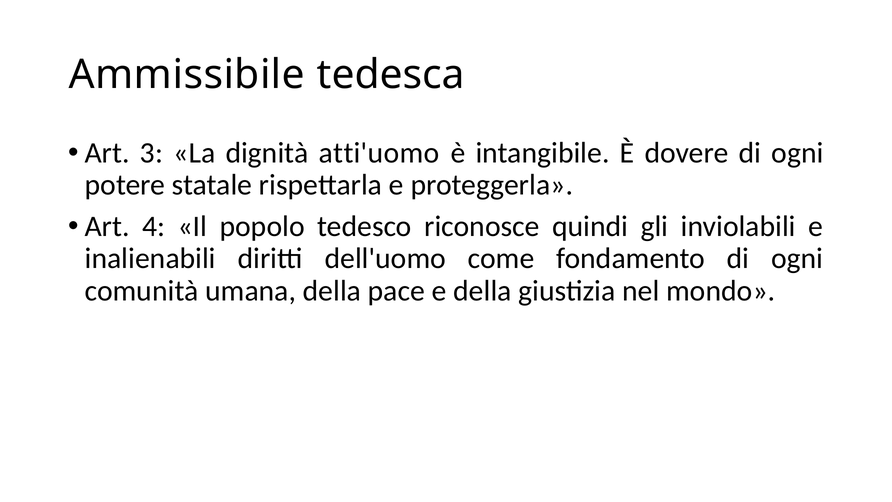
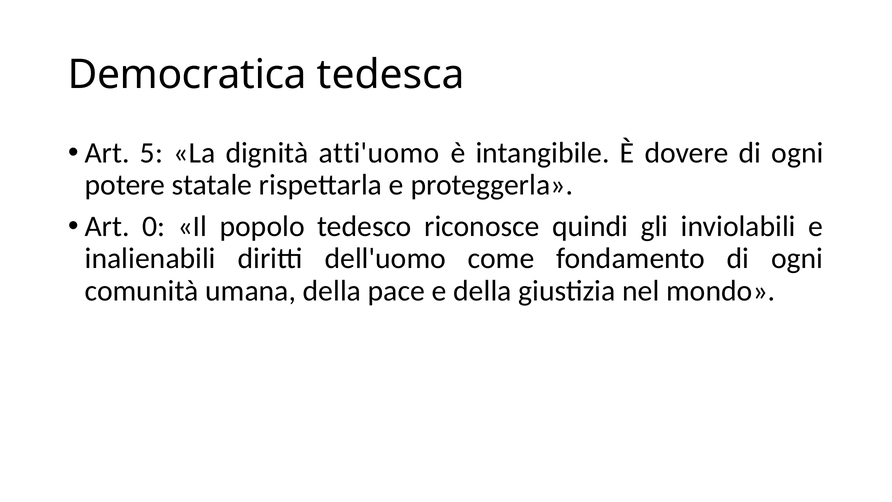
Ammissibile: Ammissibile -> Democratica
3: 3 -> 5
4: 4 -> 0
